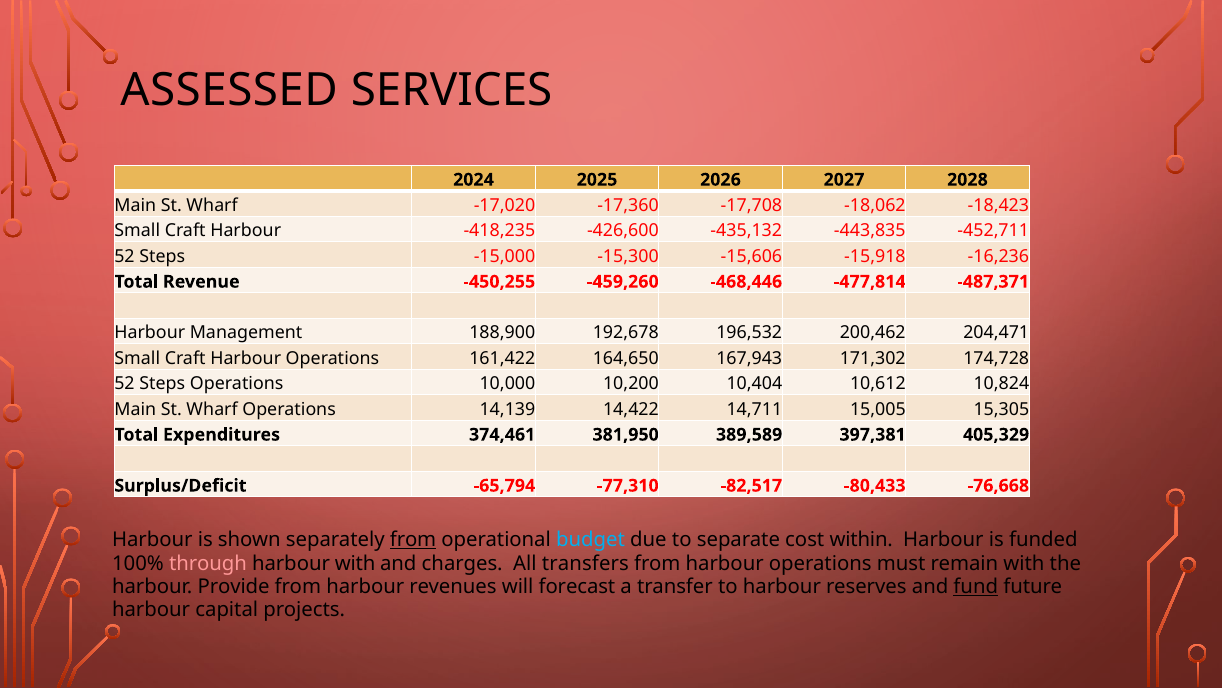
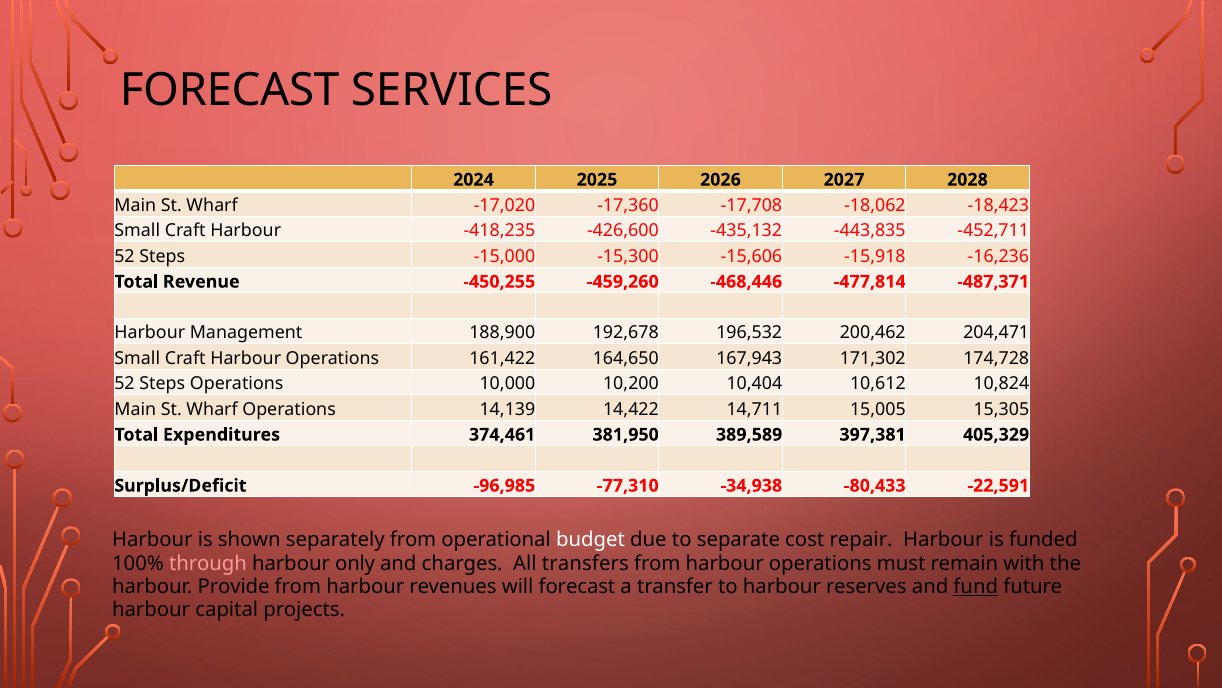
ASSESSED at (229, 91): ASSESSED -> FORECAST
-65,794: -65,794 -> -96,985
-82,517: -82,517 -> -34,938
-76,668: -76,668 -> -22,591
from at (413, 539) underline: present -> none
budget colour: light blue -> white
within: within -> repair
harbour with: with -> only
